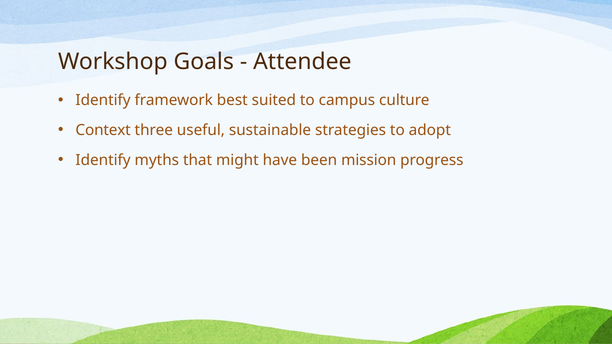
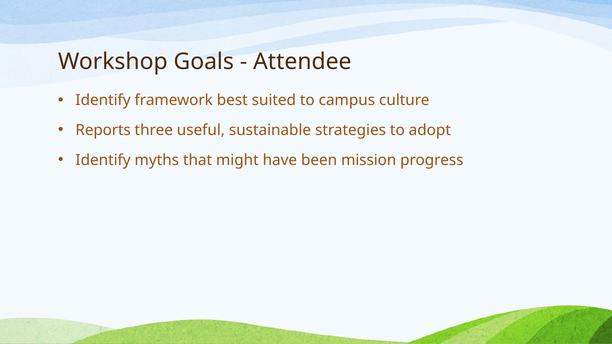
Context: Context -> Reports
